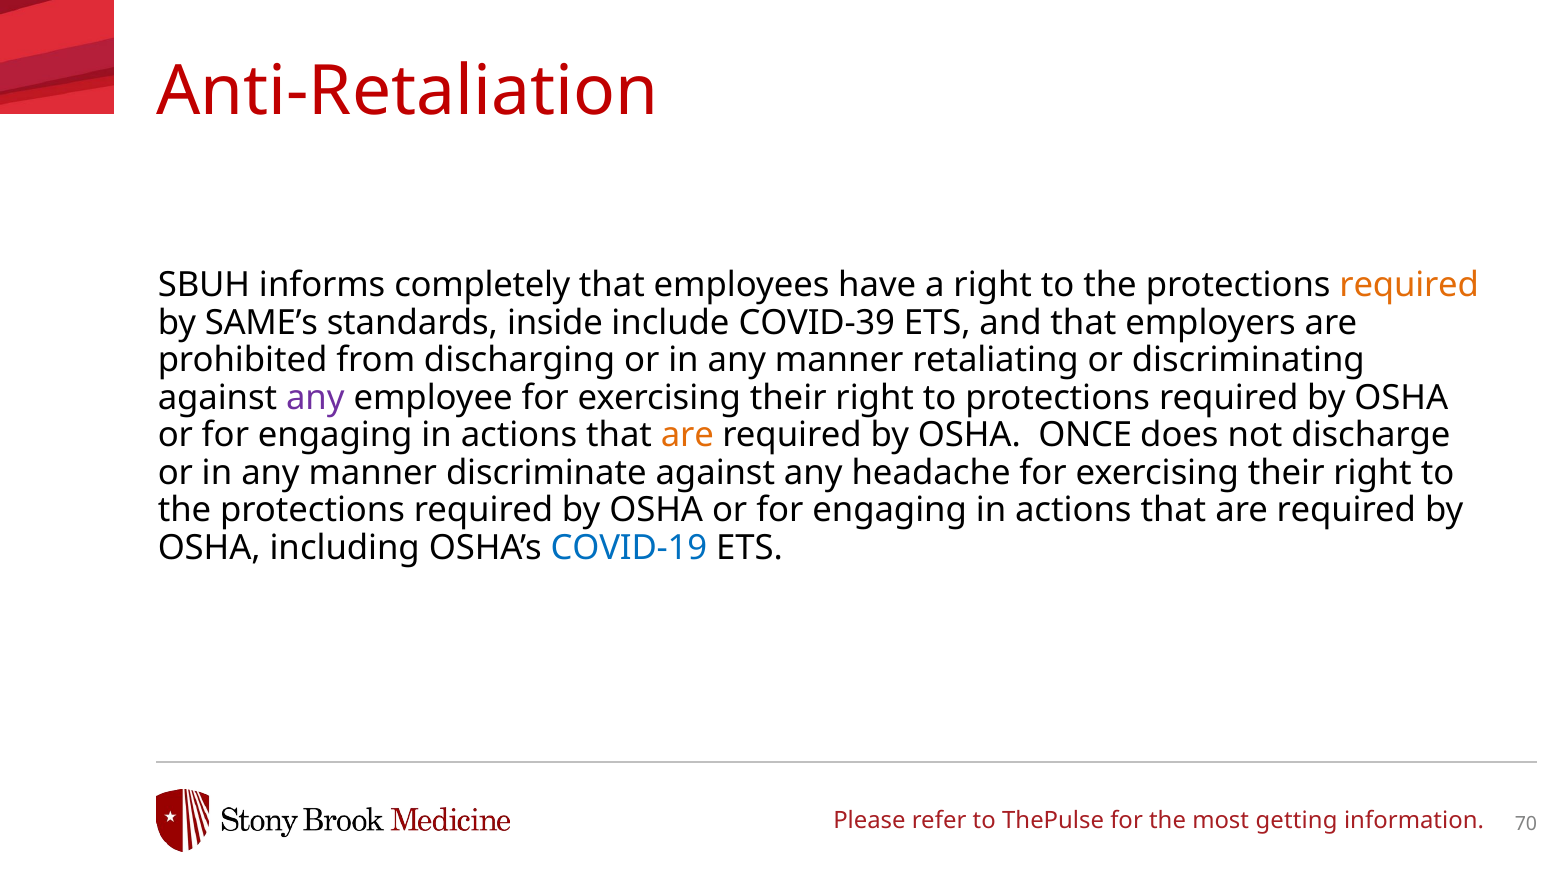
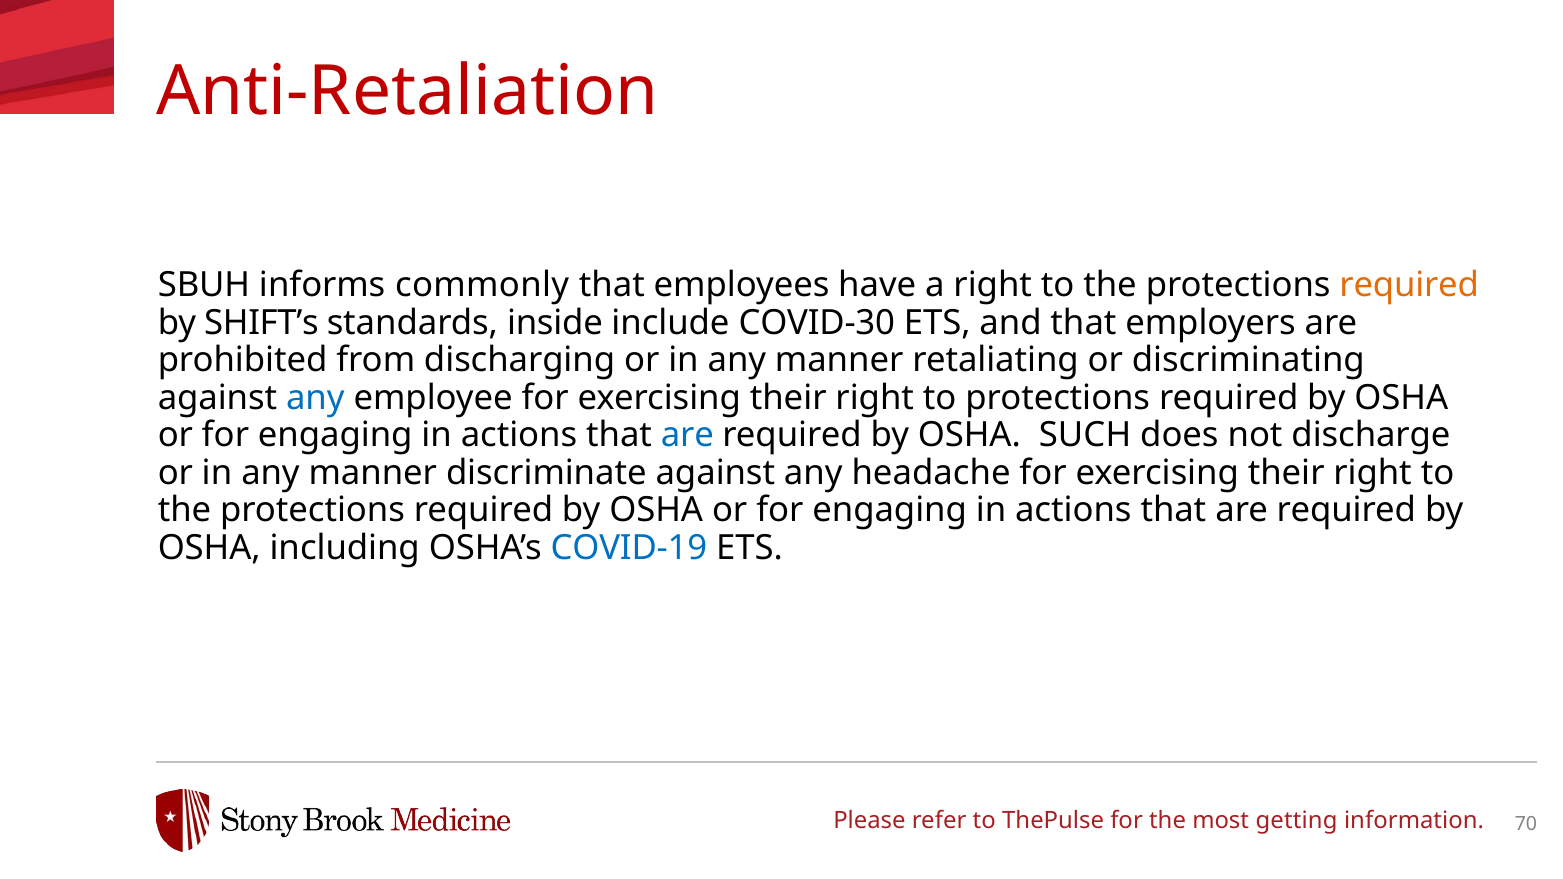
completely: completely -> commonly
SAME’s: SAME’s -> SHIFT’s
COVID-39: COVID-39 -> COVID-30
any at (315, 398) colour: purple -> blue
are at (687, 435) colour: orange -> blue
ONCE: ONCE -> SUCH
